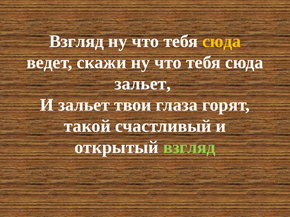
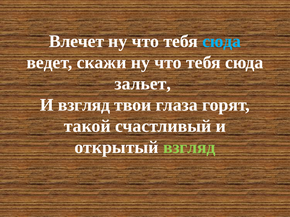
Взгляд at (77, 41): Взгляд -> Влечет
сюда at (222, 41) colour: yellow -> light blue
И зальет: зальет -> взгляд
